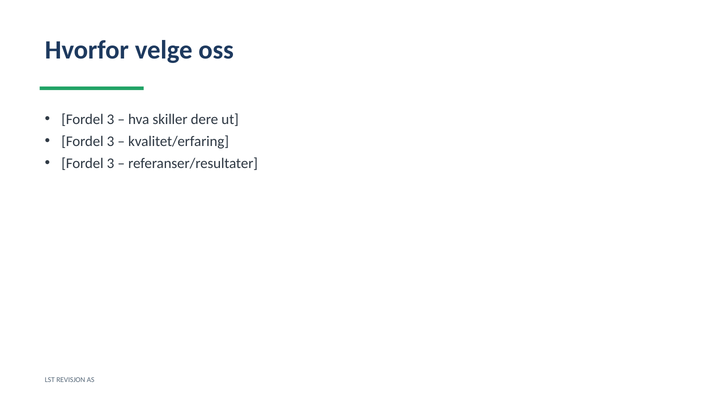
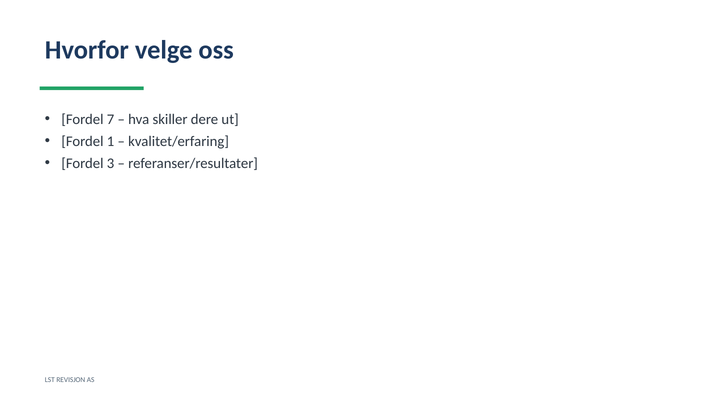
3 at (111, 119): 3 -> 7
3 at (111, 141): 3 -> 1
